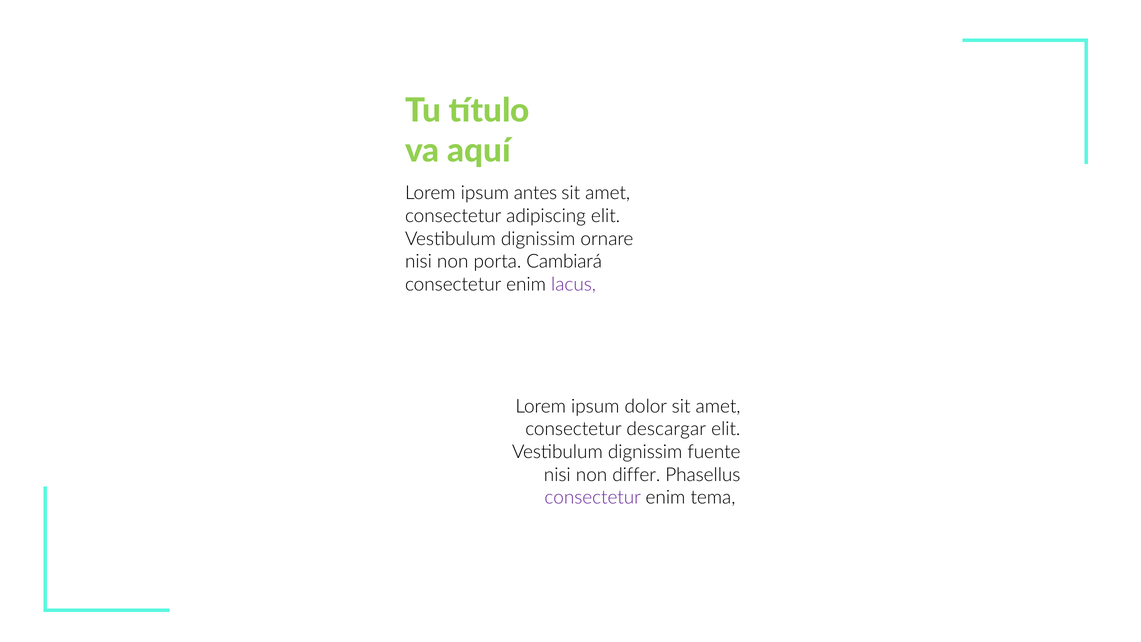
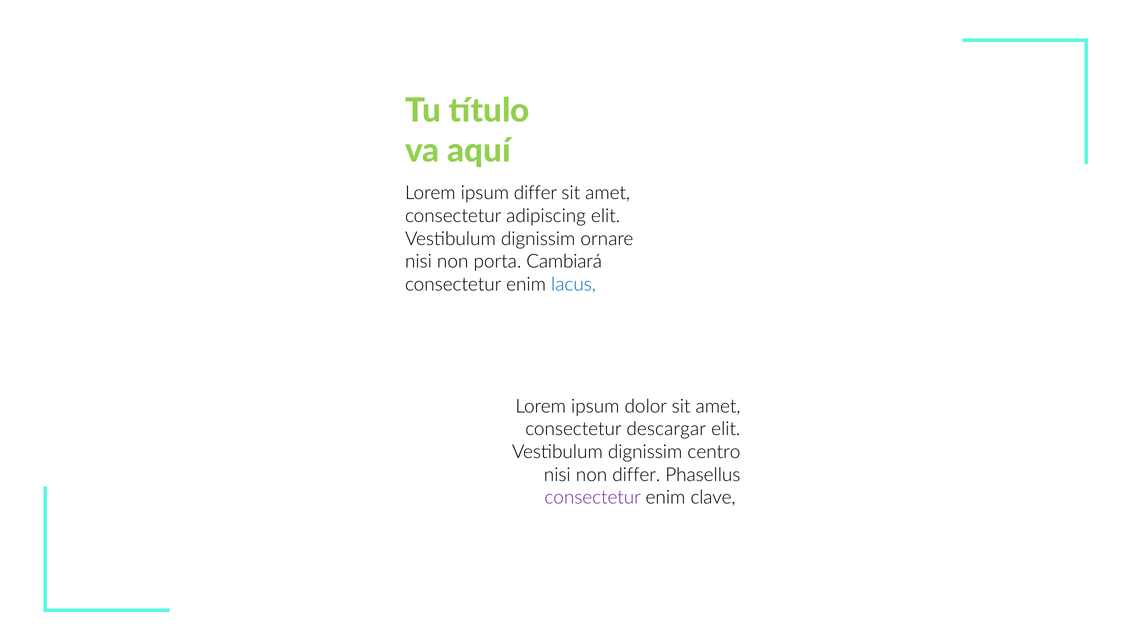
ipsum antes: antes -> differ
lacus colour: purple -> blue
fuente: fuente -> centro
tema: tema -> clave
